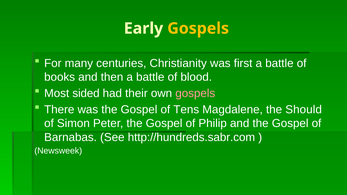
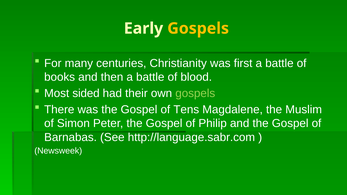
gospels at (195, 93) colour: pink -> light green
Should: Should -> Muslim
http://hundreds.sabr.com: http://hundreds.sabr.com -> http://language.sabr.com
